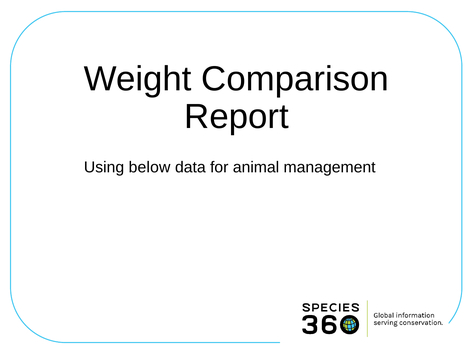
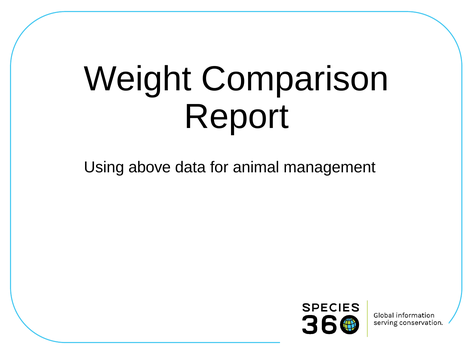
below: below -> above
